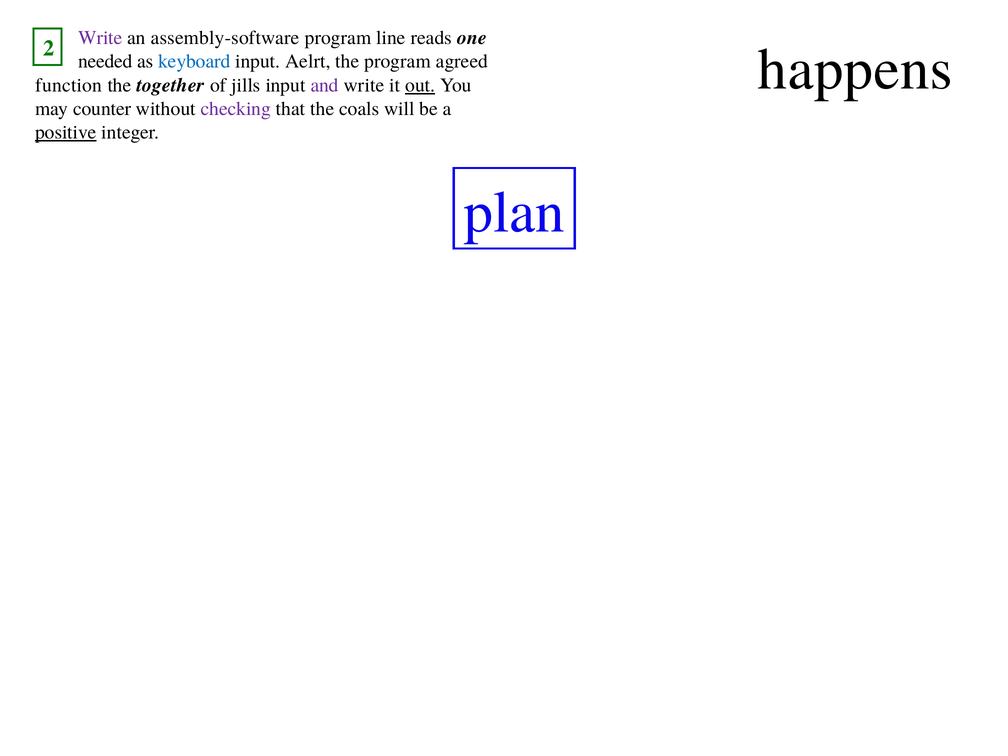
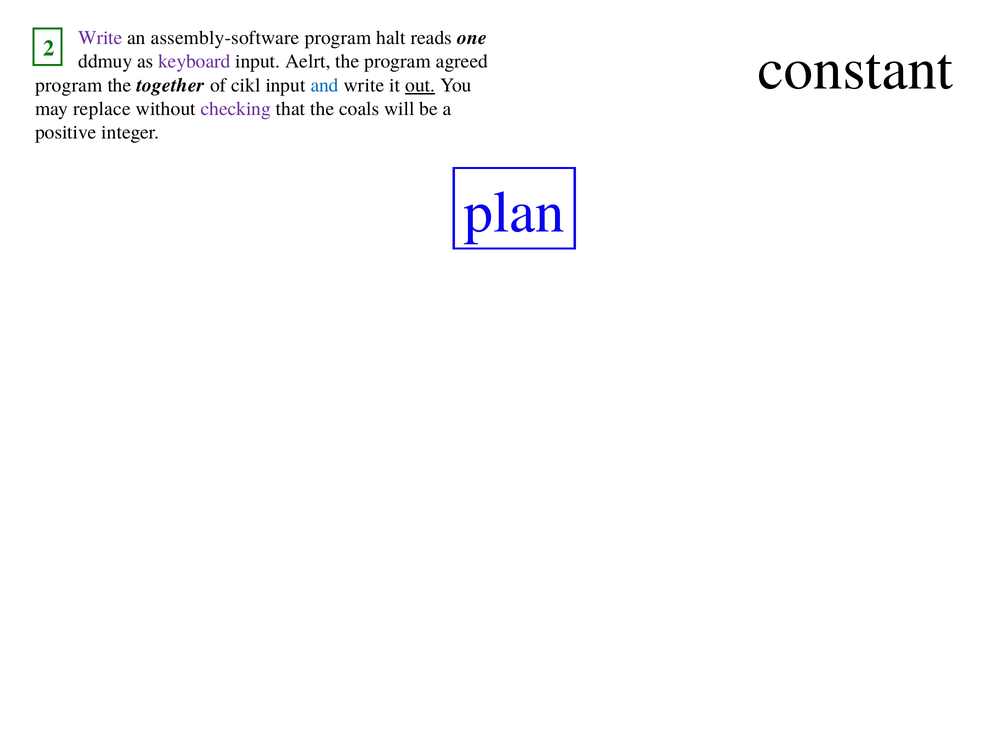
line: line -> halt
happens: happens -> constant
needed: needed -> ddmuy
keyboard colour: blue -> purple
function at (69, 85): function -> program
jills: jills -> cikl
and colour: purple -> blue
counter: counter -> replace
positive underline: present -> none
